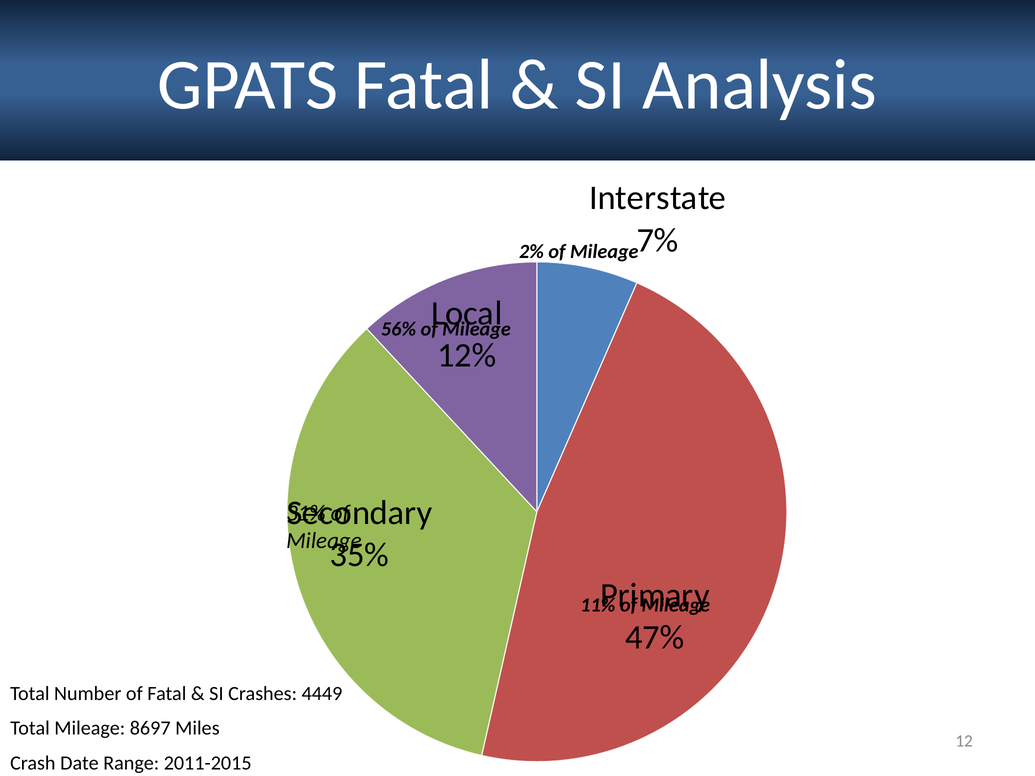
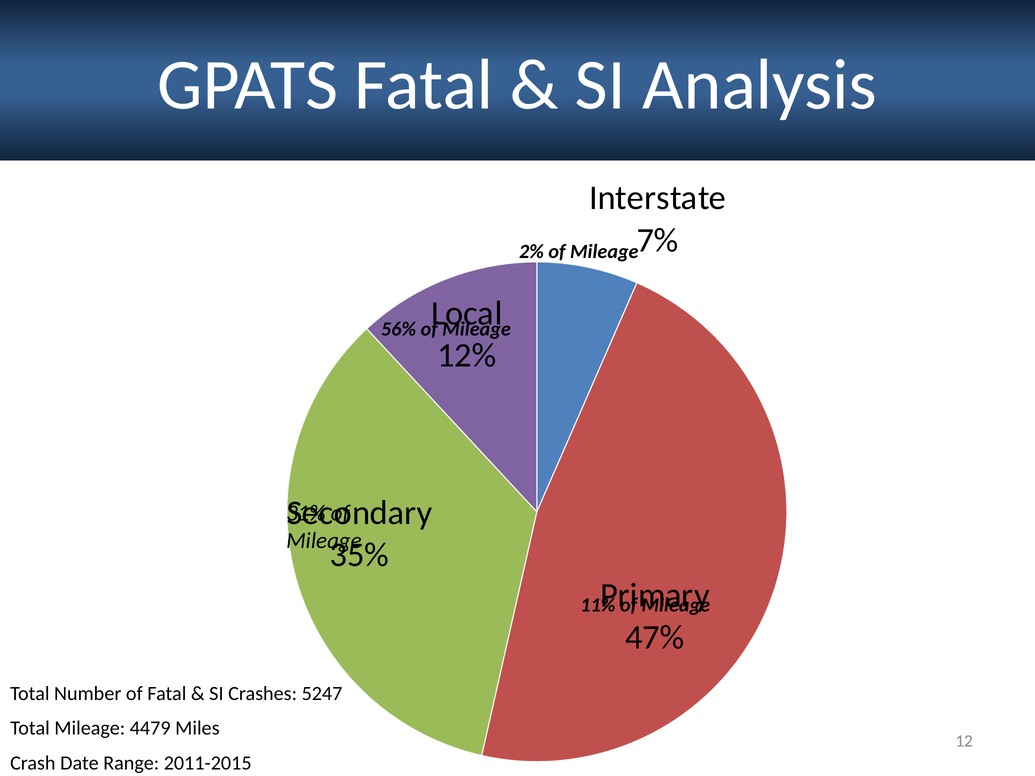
4449: 4449 -> 5247
8697: 8697 -> 4479
